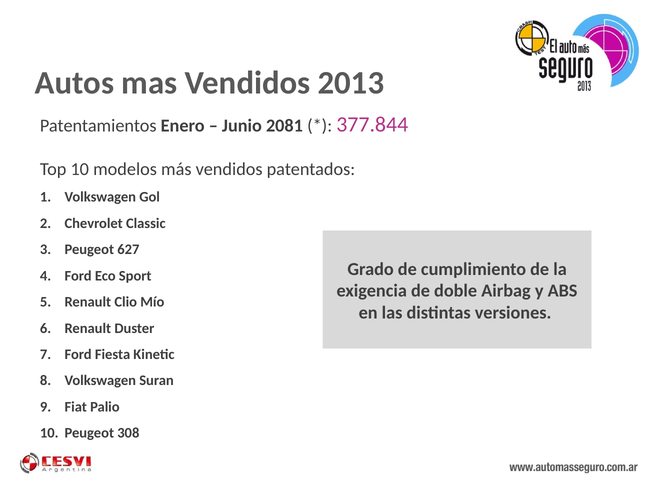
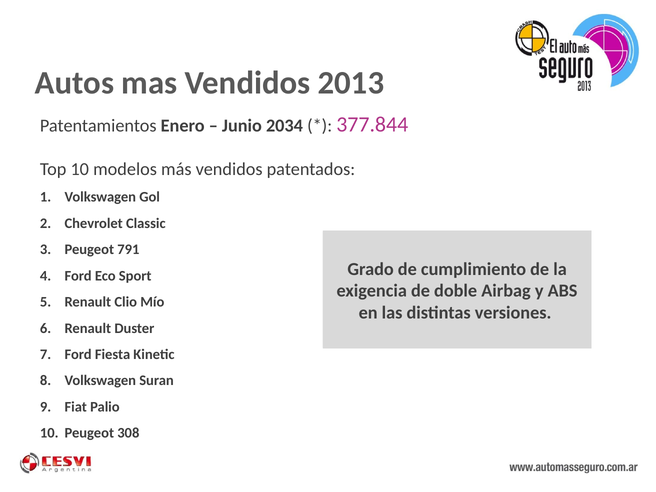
2081: 2081 -> 2034
627: 627 -> 791
